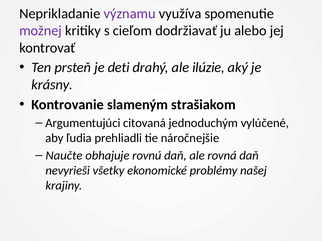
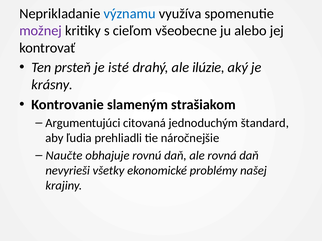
významu colour: purple -> blue
dodržiavať: dodržiavať -> všeobecne
deti: deti -> isté
vylúčené: vylúčené -> štandard
